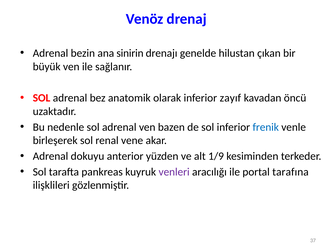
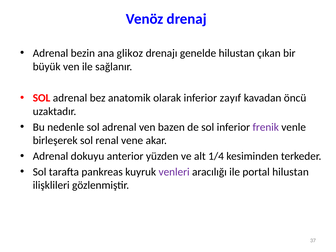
sinirin: sinirin -> glikoz
frenik colour: blue -> purple
1/9: 1/9 -> 1/4
portal tarafına: tarafına -> hilustan
